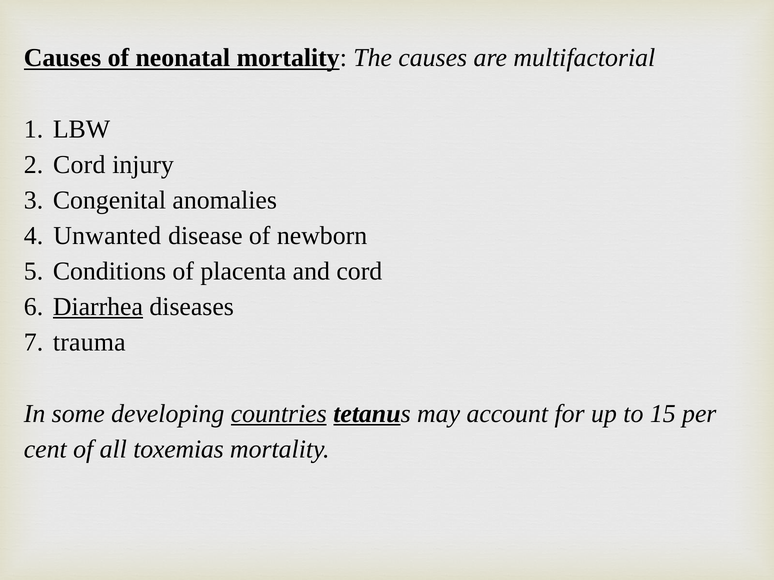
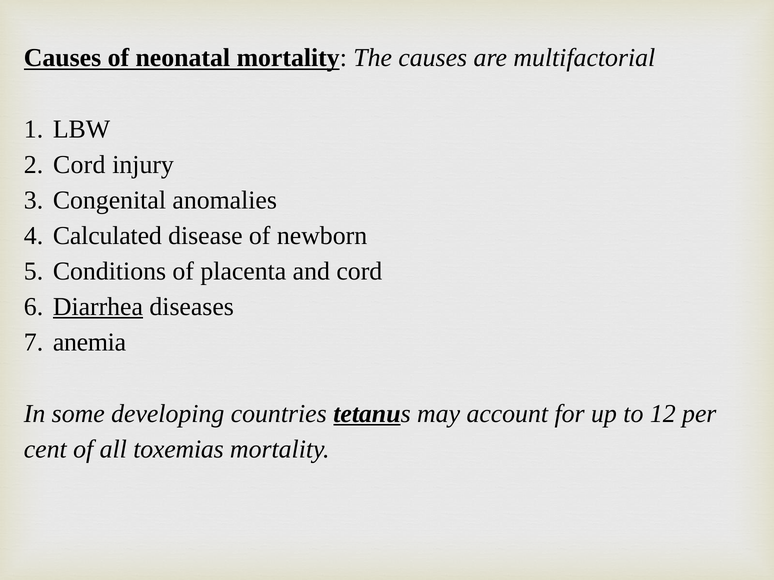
Unwanted: Unwanted -> Calculated
trauma: trauma -> anemia
countries underline: present -> none
15: 15 -> 12
